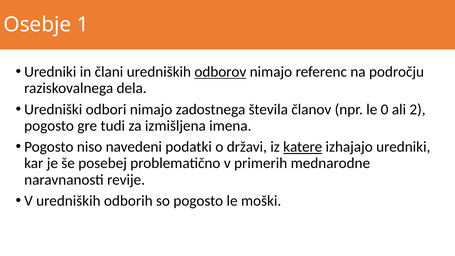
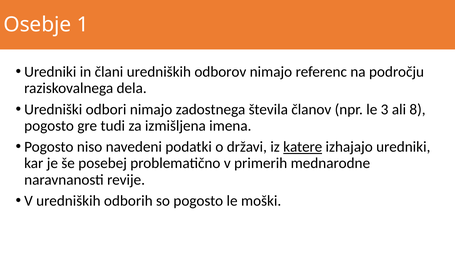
odborov underline: present -> none
0: 0 -> 3
2: 2 -> 8
